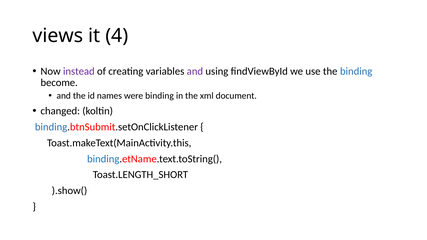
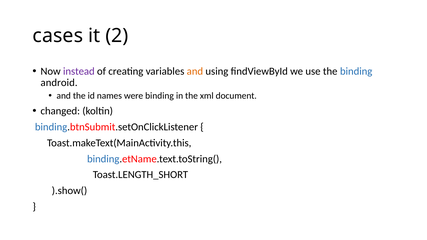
views: views -> cases
4: 4 -> 2
and at (195, 71) colour: purple -> orange
become: become -> android
